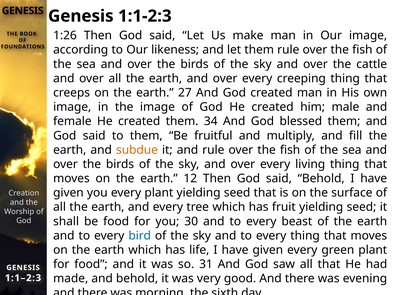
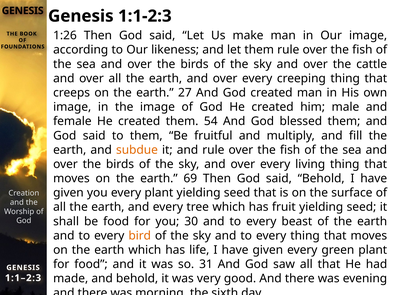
34: 34 -> 54
12: 12 -> 69
bird colour: blue -> orange
